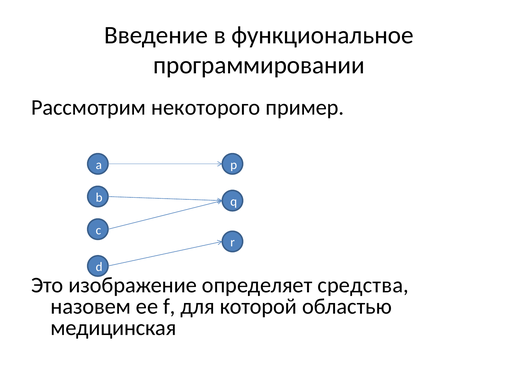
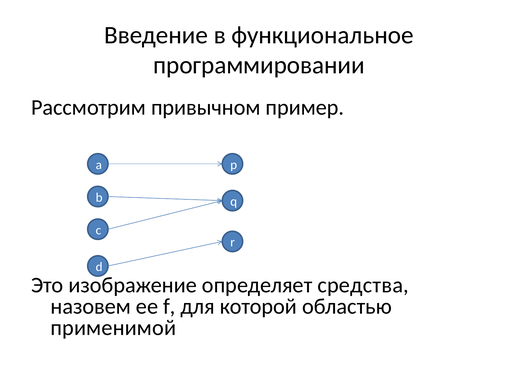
некоторого: некоторого -> привычном
медицинская: медицинская -> применимой
